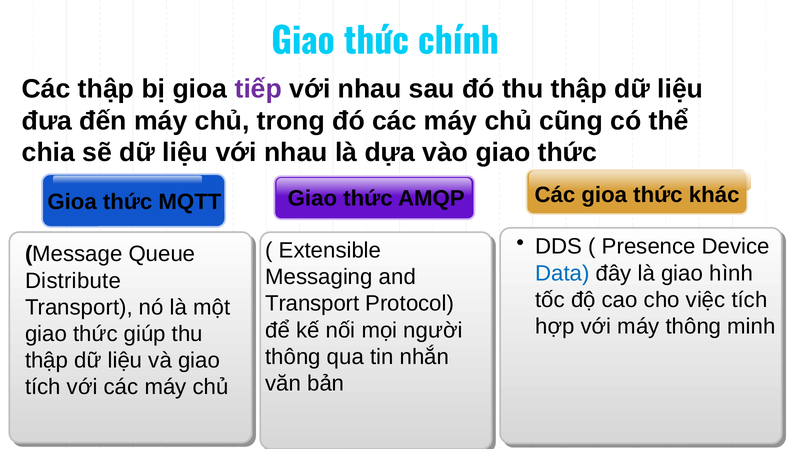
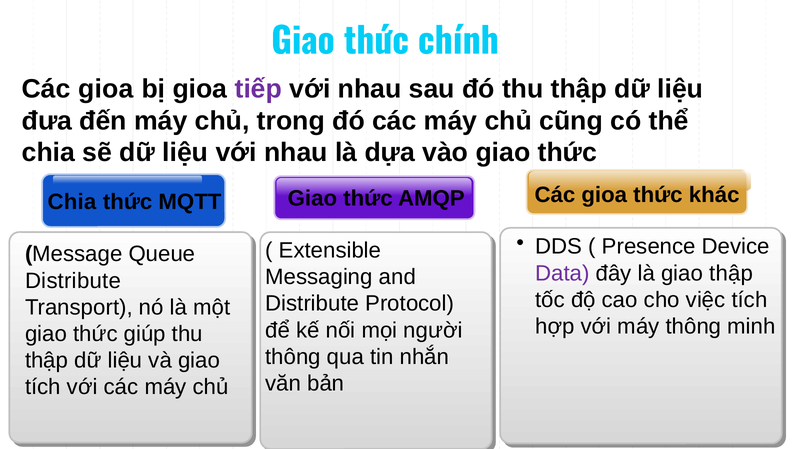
thập at (106, 89): thập -> gioa
Gioa at (72, 202): Gioa -> Chia
Data colour: blue -> purple
giao hình: hình -> thập
Transport at (312, 304): Transport -> Distribute
